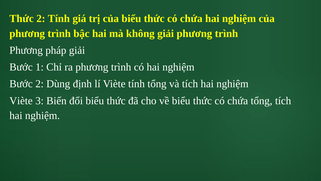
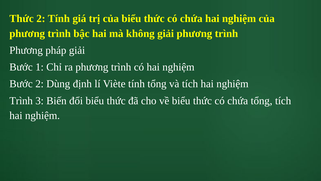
Viète at (21, 100): Viète -> Trình
